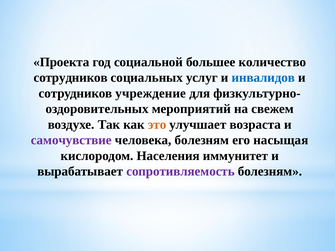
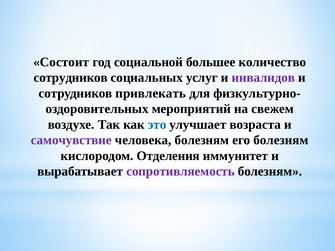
Проекта: Проекта -> Состоит
инвалидов colour: blue -> purple
учреждение: учреждение -> привлекать
это colour: orange -> blue
его насыщая: насыщая -> болезням
Населения: Населения -> Отделения
